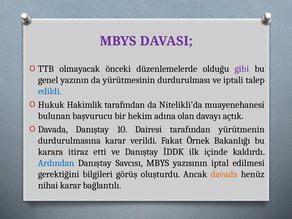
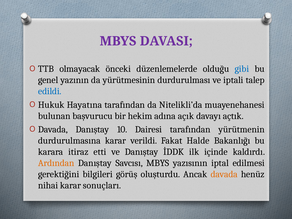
gibi colour: purple -> blue
Hakimlik: Hakimlik -> Hayatına
olan: olan -> açık
Örnek: Örnek -> Halde
Ardından colour: blue -> orange
bağlantılı: bağlantılı -> sonuçları
